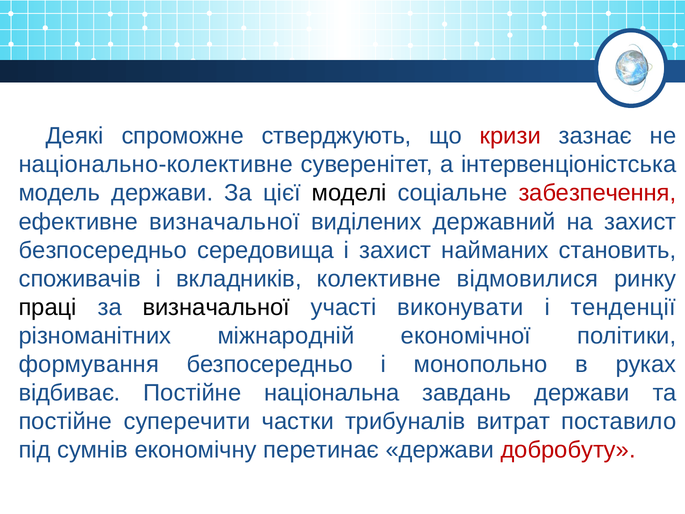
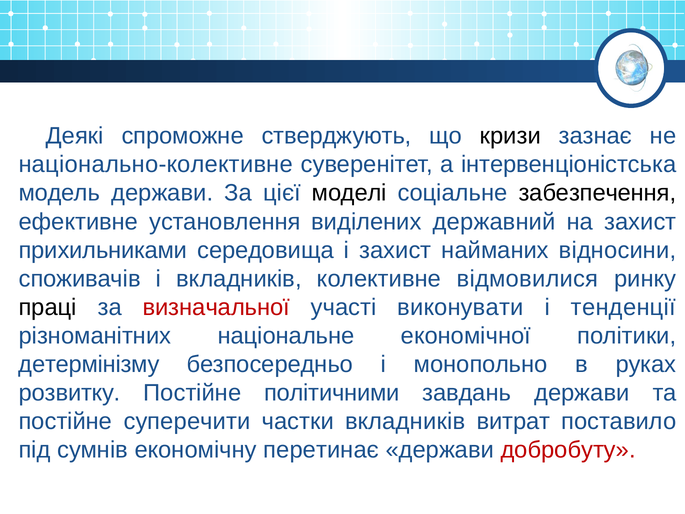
кризи colour: red -> black
забезпечення colour: red -> black
ефективне визначальної: визначальної -> установлення
безпосередньо at (103, 250): безпосередньо -> прихильниками
становить: становить -> відносини
визначальної at (216, 307) colour: black -> red
міжнародній: міжнародній -> національне
формування: формування -> детермінізму
відбиває: відбиває -> розвитку
національна: національна -> політичними
частки трибуналів: трибуналів -> вкладників
